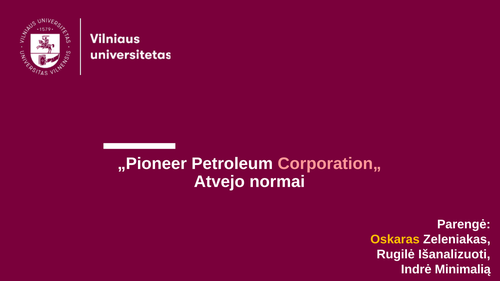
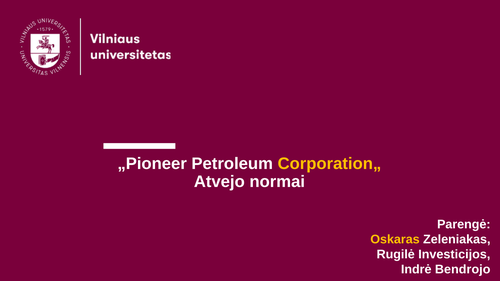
Corporation„ colour: pink -> yellow
Išanalizuoti: Išanalizuoti -> Investicijos
Minimalią: Minimalią -> Bendrojo
